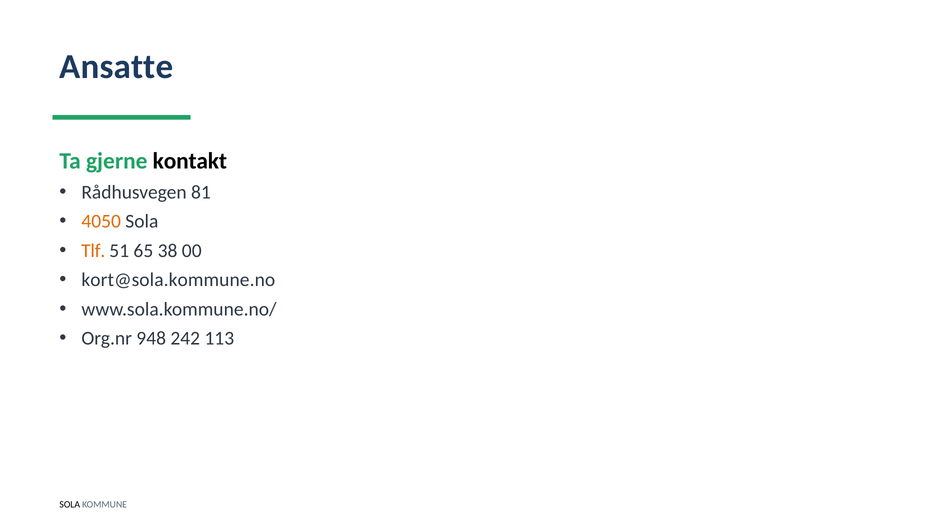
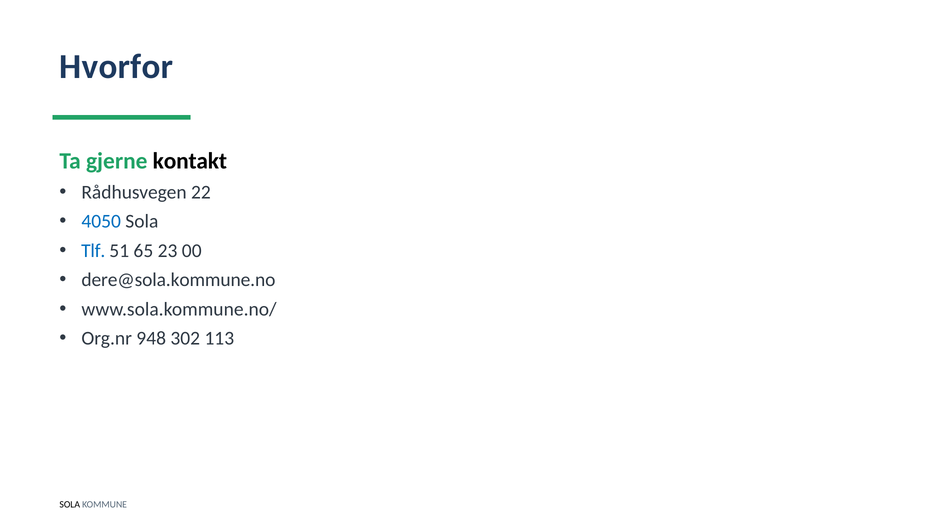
Ansatte: Ansatte -> Hvorfor
81: 81 -> 22
4050 colour: orange -> blue
Tlf colour: orange -> blue
38: 38 -> 23
kort@sola.kommune.no: kort@sola.kommune.no -> dere@sola.kommune.no
242: 242 -> 302
